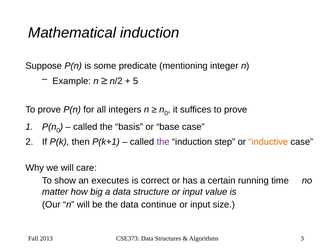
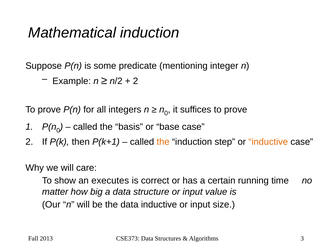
5 at (136, 81): 5 -> 2
the at (163, 142) colour: purple -> orange
data continue: continue -> inductive
